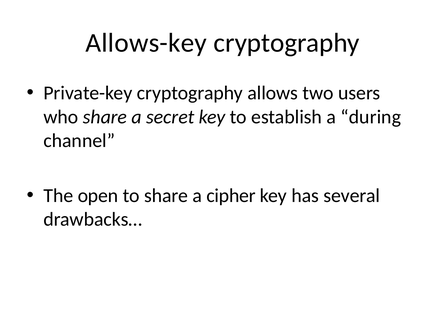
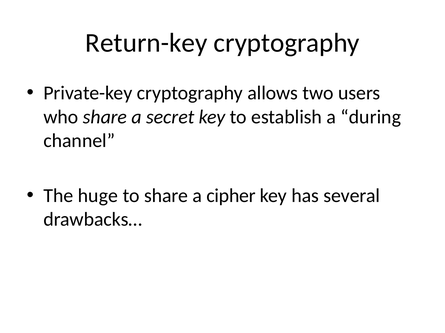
Allows-key: Allows-key -> Return-key
open: open -> huge
